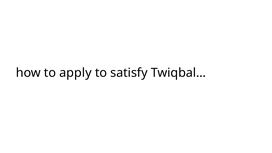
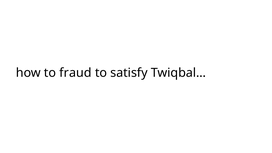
apply: apply -> fraud
